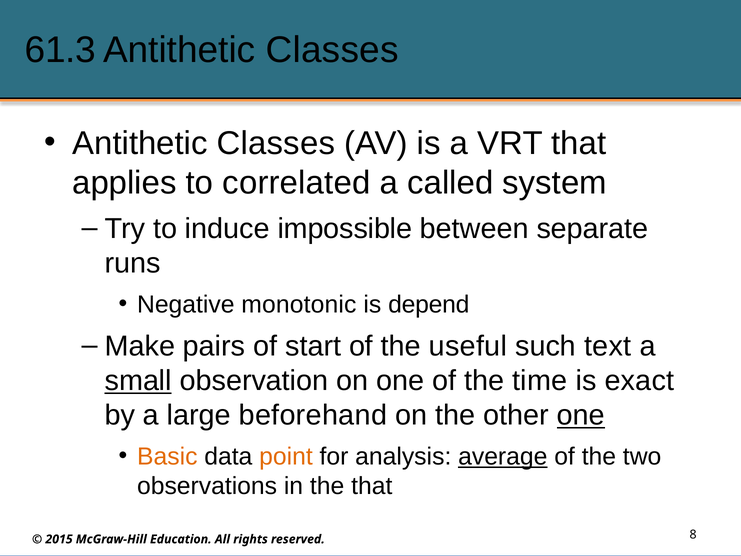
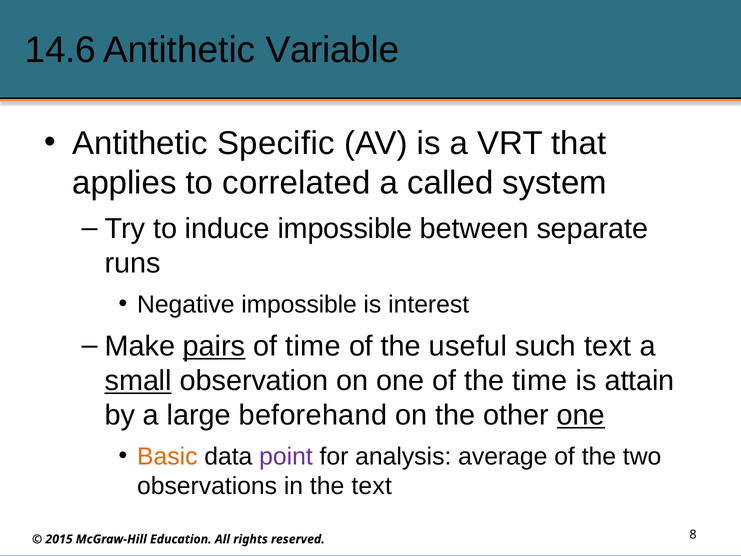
61.3: 61.3 -> 14.6
Classes at (332, 50): Classes -> Variable
Classes at (276, 143): Classes -> Specific
Negative monotonic: monotonic -> impossible
depend: depend -> interest
pairs underline: none -> present
of start: start -> time
exact: exact -> attain
point colour: orange -> purple
average underline: present -> none
the that: that -> text
